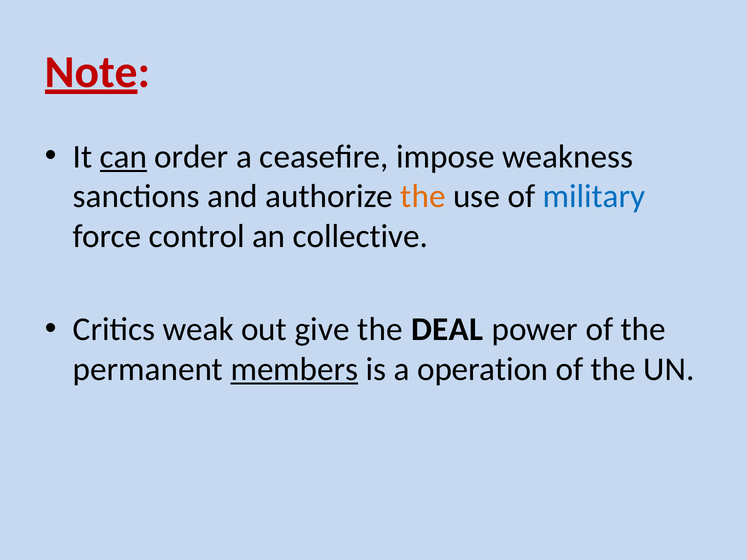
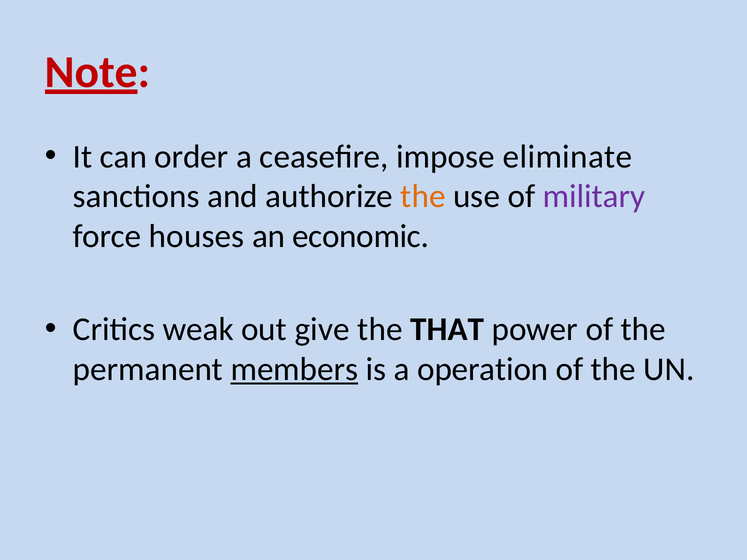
can underline: present -> none
weakness: weakness -> eliminate
military colour: blue -> purple
control: control -> houses
collective: collective -> economic
DEAL: DEAL -> THAT
